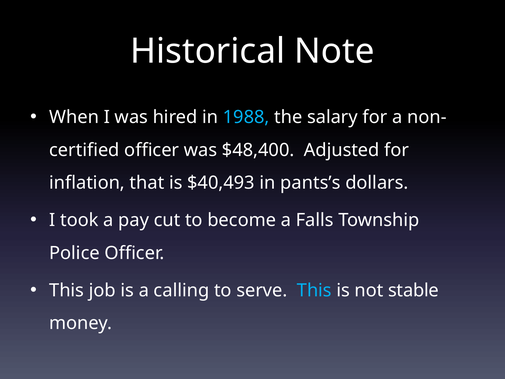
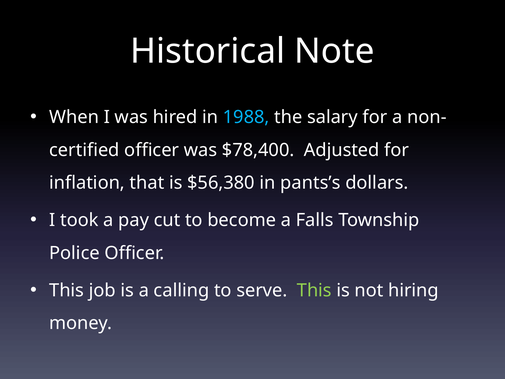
$48,400: $48,400 -> $78,400
$40,493: $40,493 -> $56,380
This at (314, 290) colour: light blue -> light green
stable: stable -> hiring
